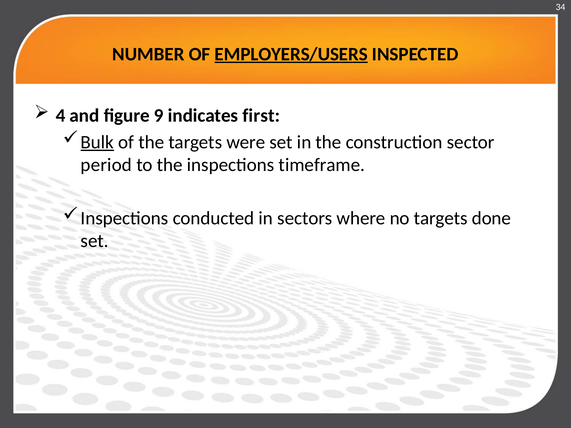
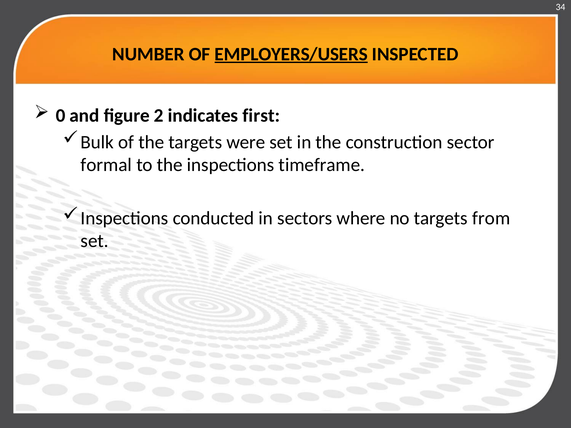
4: 4 -> 0
9: 9 -> 2
Bulk underline: present -> none
period: period -> formal
done: done -> from
